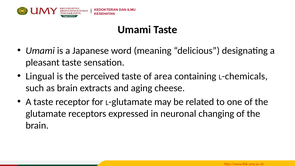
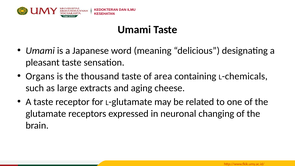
Lingual: Lingual -> Organs
perceived: perceived -> thousand
as brain: brain -> large
